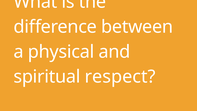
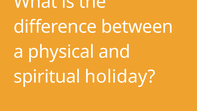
respect: respect -> holiday
